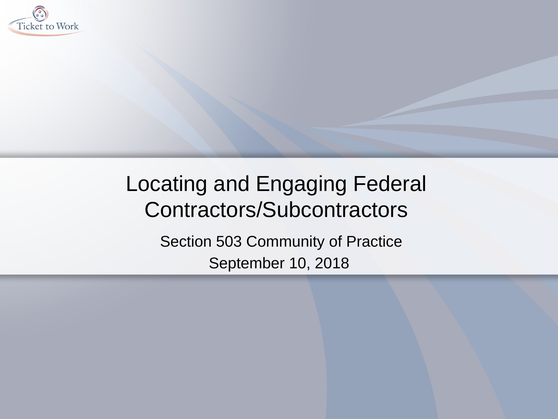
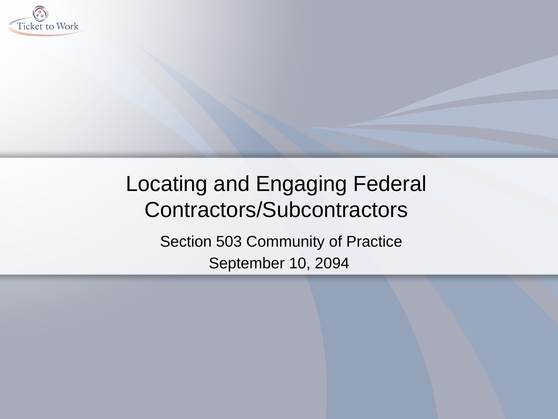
2018: 2018 -> 2094
